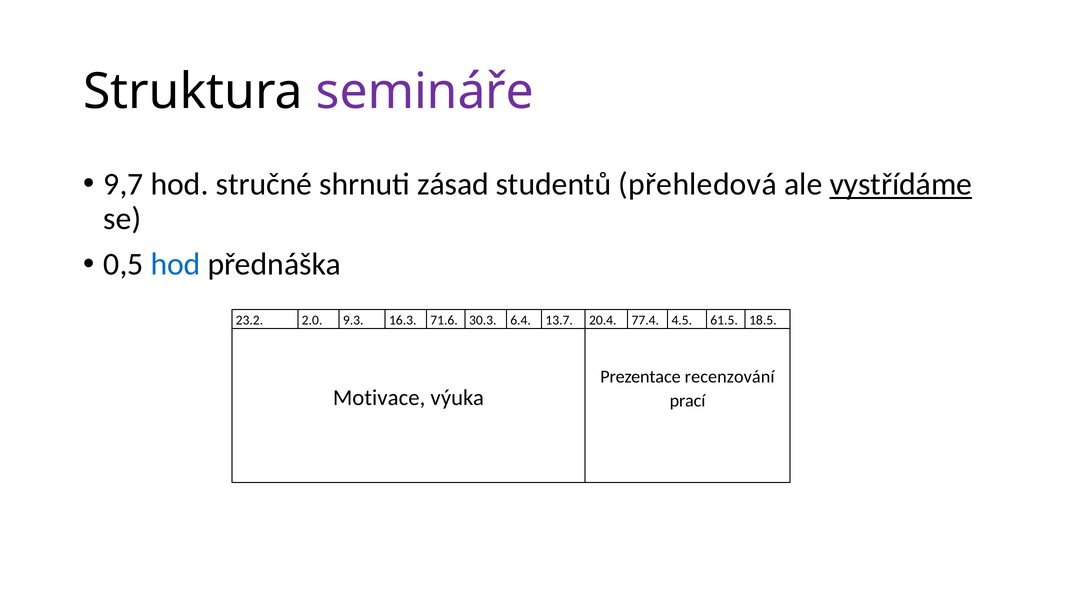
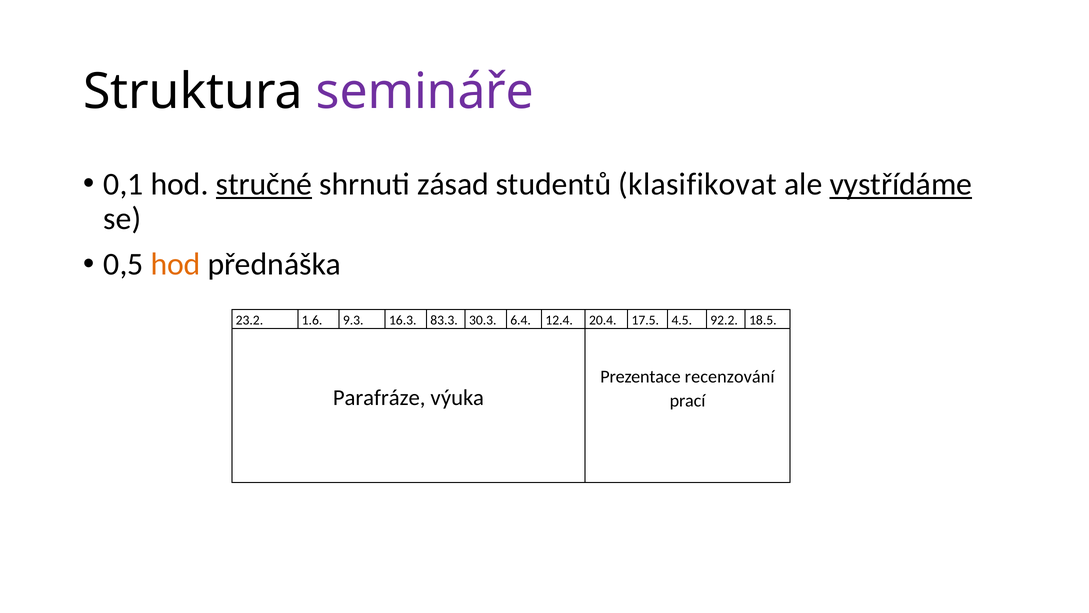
9,7: 9,7 -> 0,1
stručné underline: none -> present
přehledová: přehledová -> klasifikovat
hod at (176, 264) colour: blue -> orange
2.0: 2.0 -> 1.6
71.6: 71.6 -> 83.3
13.7: 13.7 -> 12.4
77.4: 77.4 -> 17.5
61.5: 61.5 -> 92.2
Motivace: Motivace -> Parafráze
